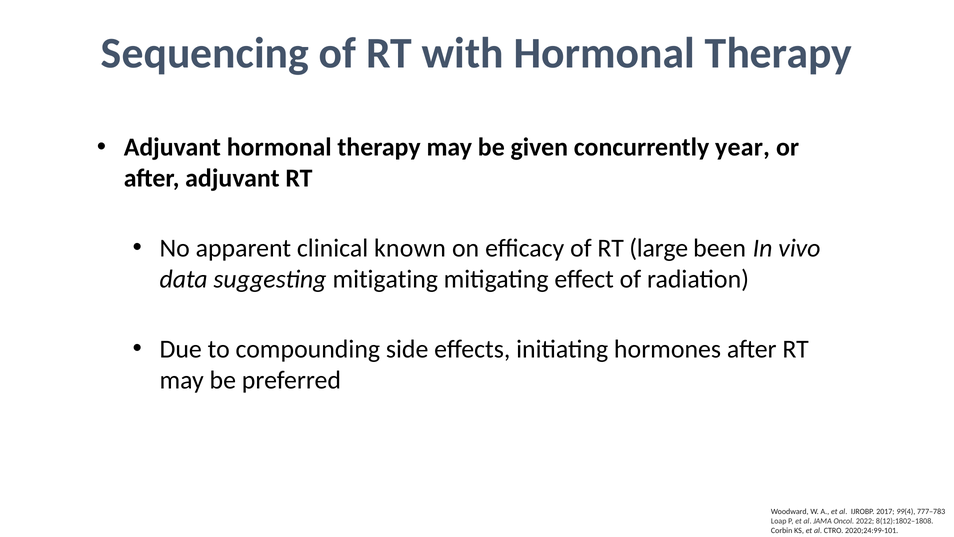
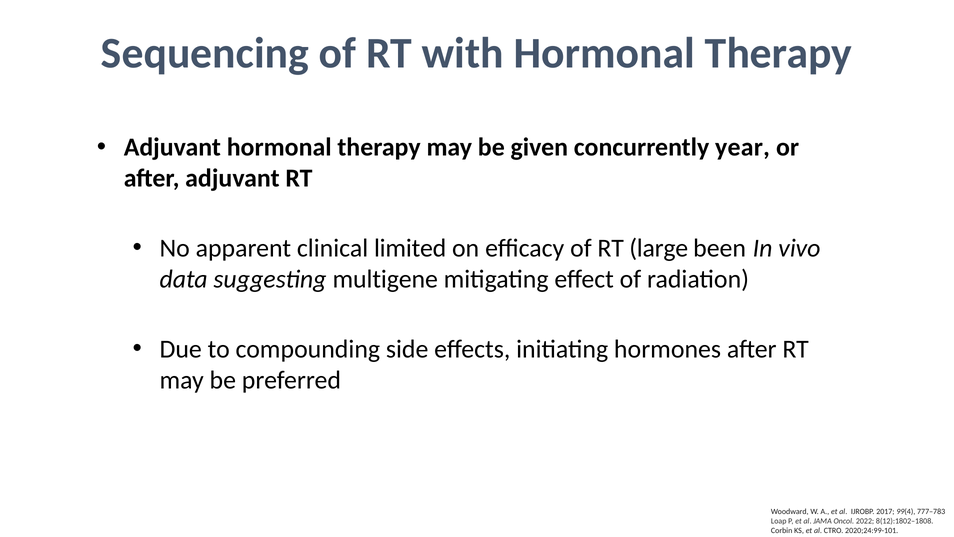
known: known -> limited
suggesting mitigating: mitigating -> multigene
